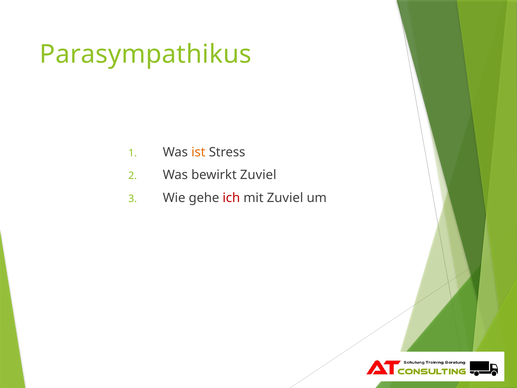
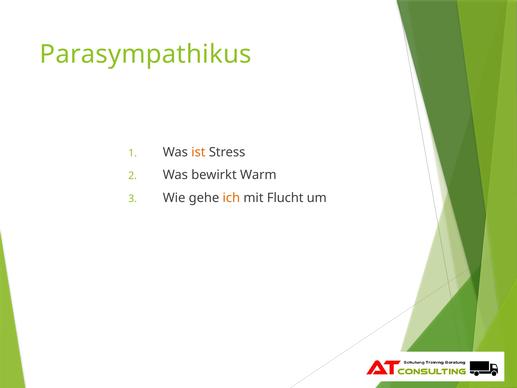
bewirkt Zuviel: Zuviel -> Warm
ich colour: red -> orange
mit Zuviel: Zuviel -> Flucht
